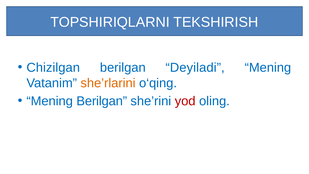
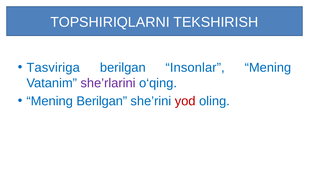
Chizilgаn: Chizilgаn -> Tаsvirigа
Deyiladi: Deyiladi -> Insonlar
she’rlarini colour: orange -> purple
